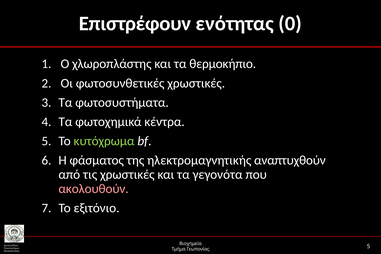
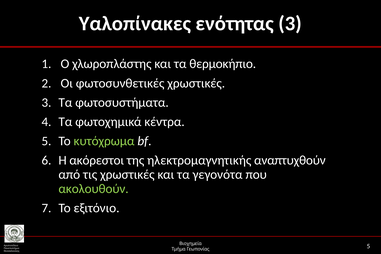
Επιστρέφουν: Επιστρέφουν -> Υαλοπίνακες
ενότητας 0: 0 -> 3
φάσματος: φάσματος -> ακόρεστοι
ακολουθούν colour: pink -> light green
